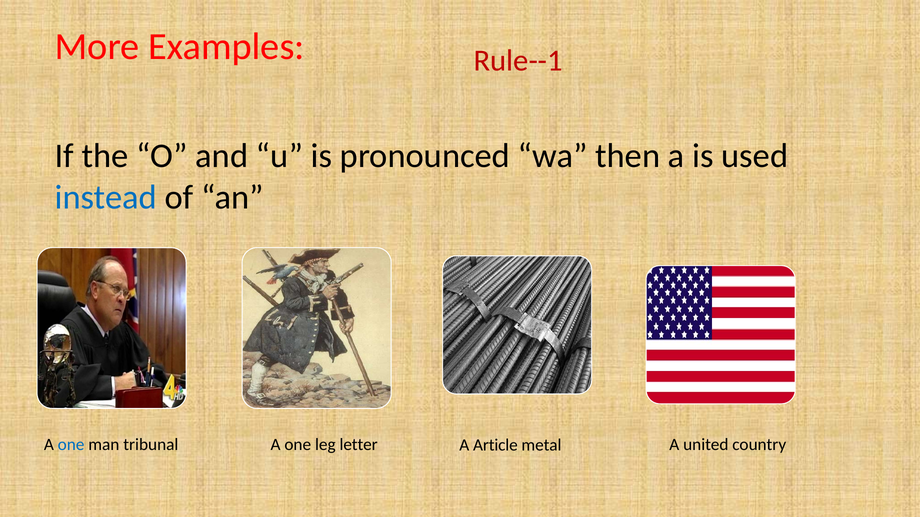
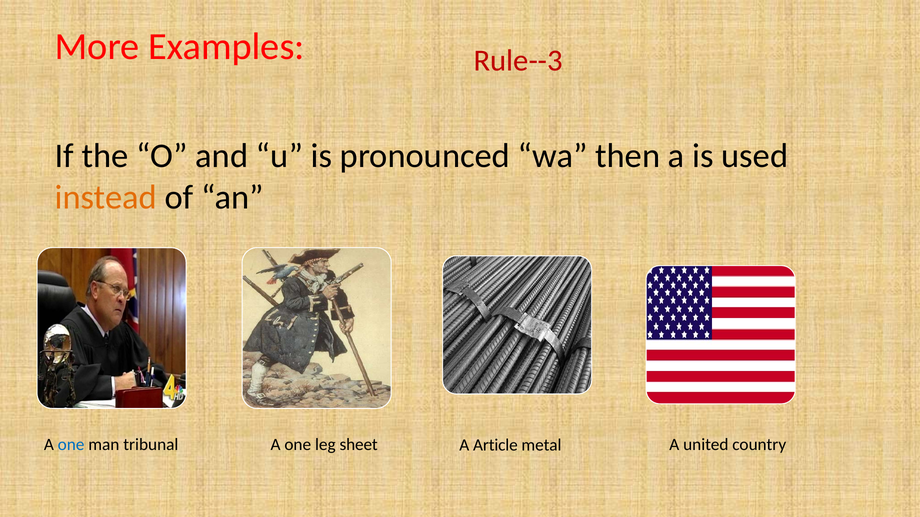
Rule--1: Rule--1 -> Rule--3
instead colour: blue -> orange
letter: letter -> sheet
